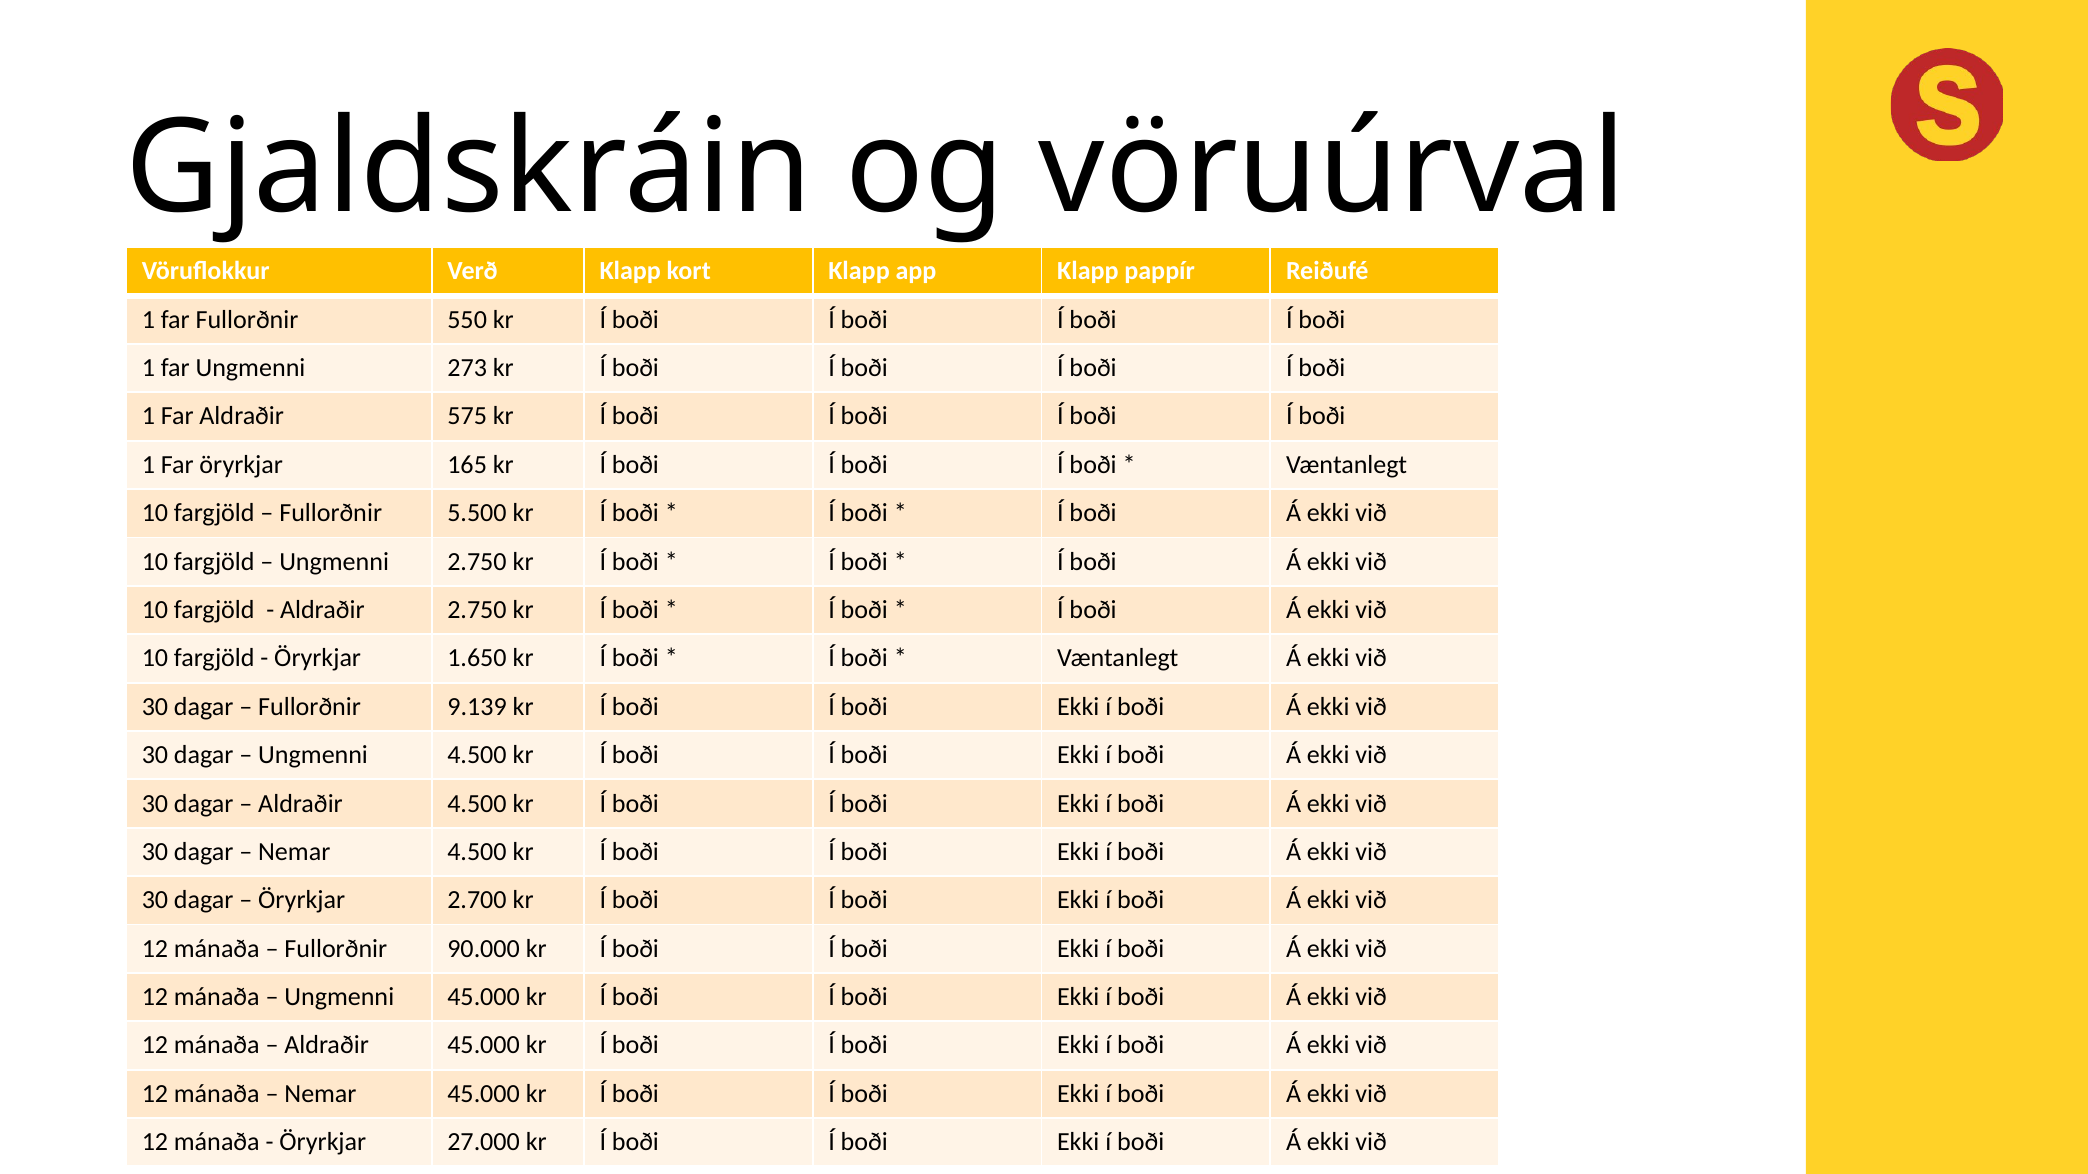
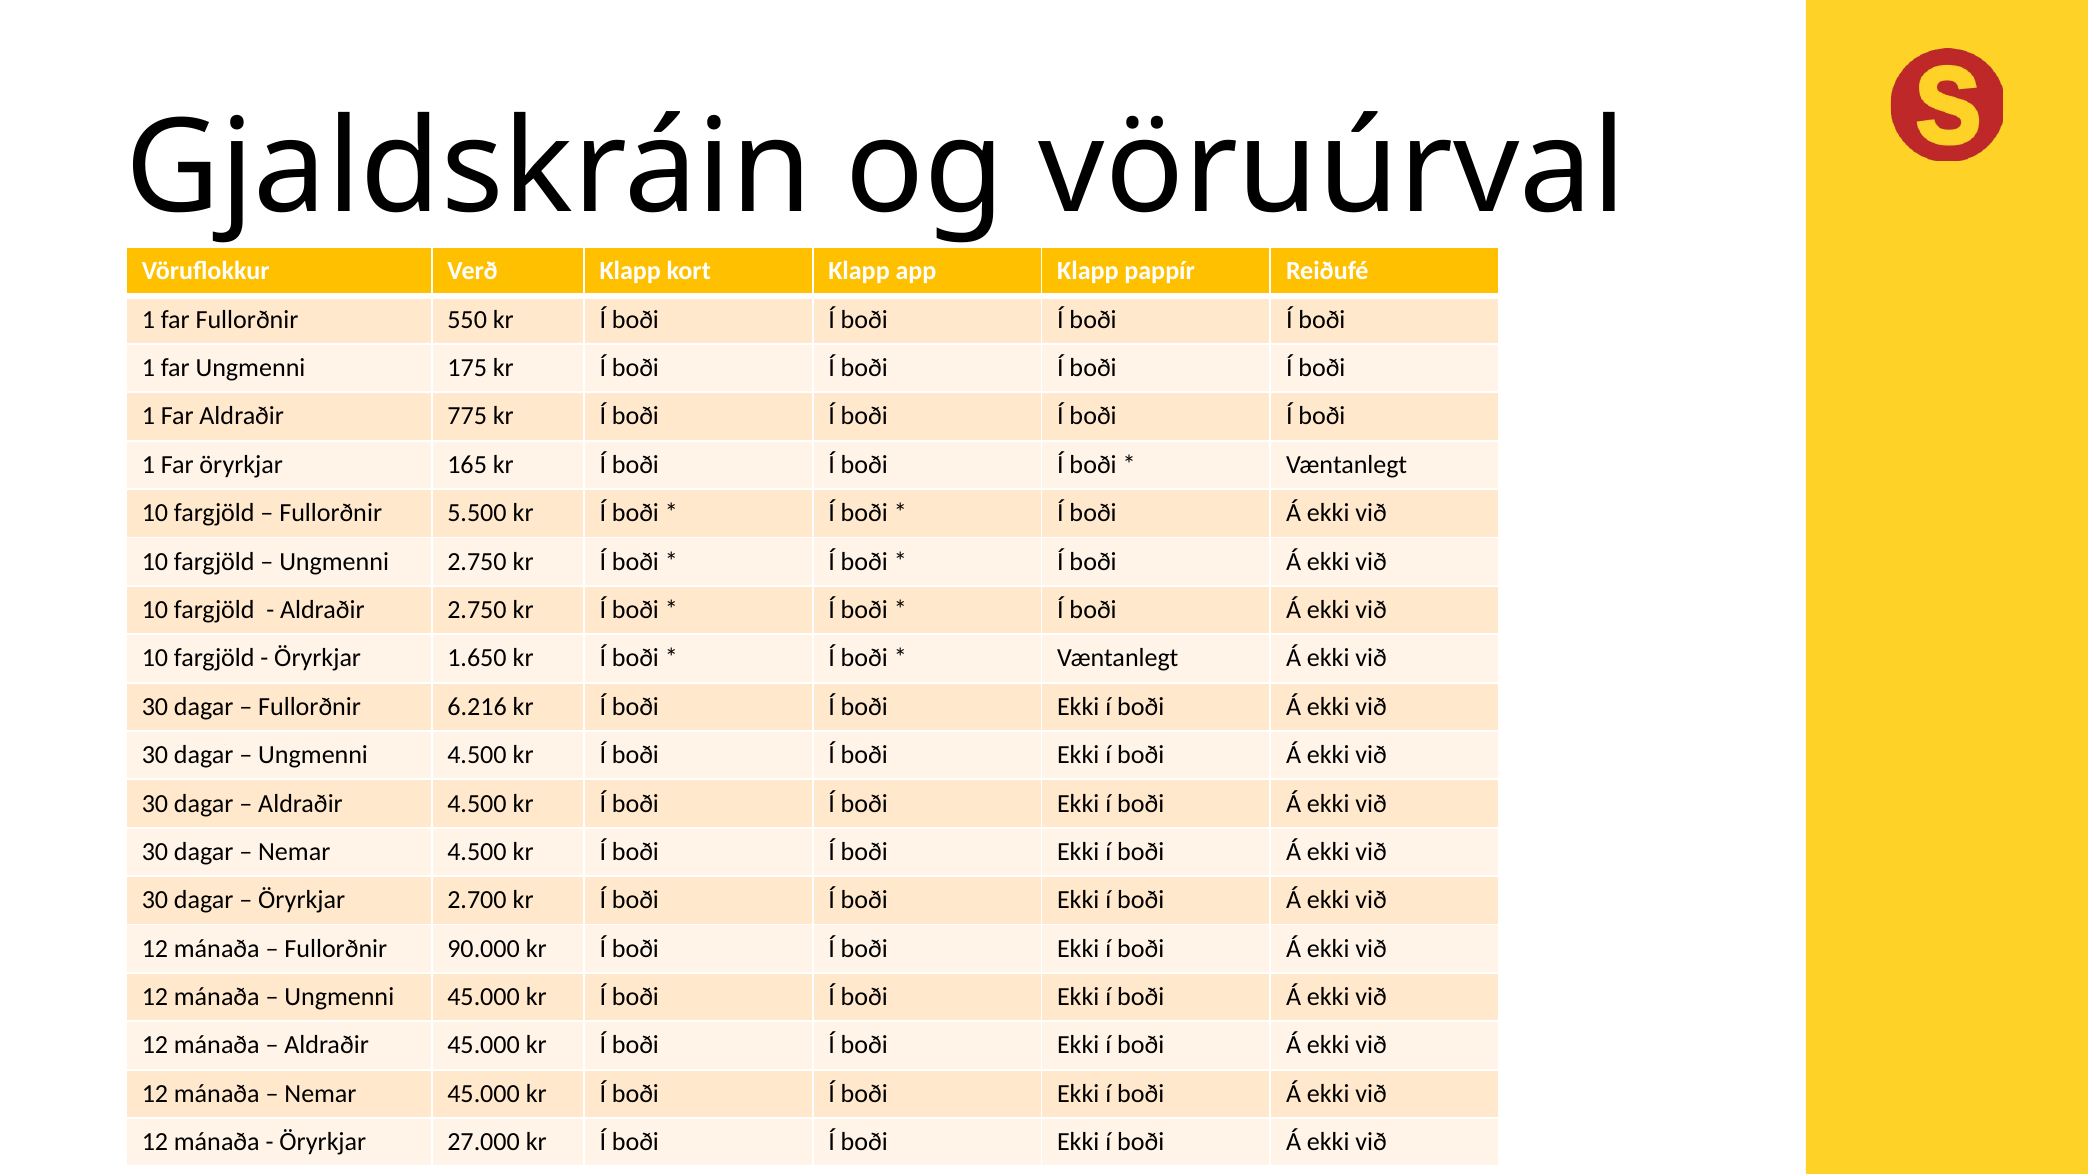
273: 273 -> 175
575: 575 -> 775
9.139: 9.139 -> 6.216
